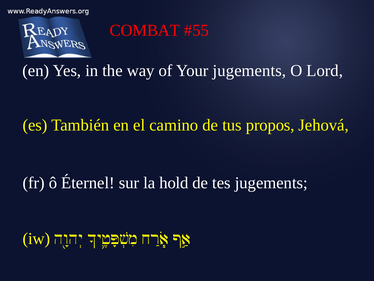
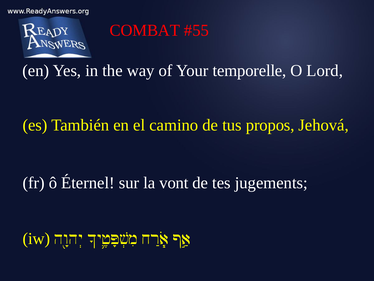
Your jugements: jugements -> temporelle
hold: hold -> vont
